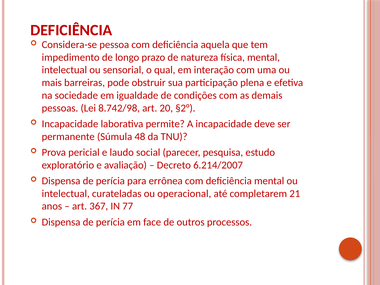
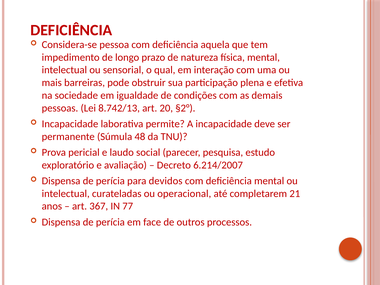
8.742/98: 8.742/98 -> 8.742/13
errônea: errônea -> devidos
